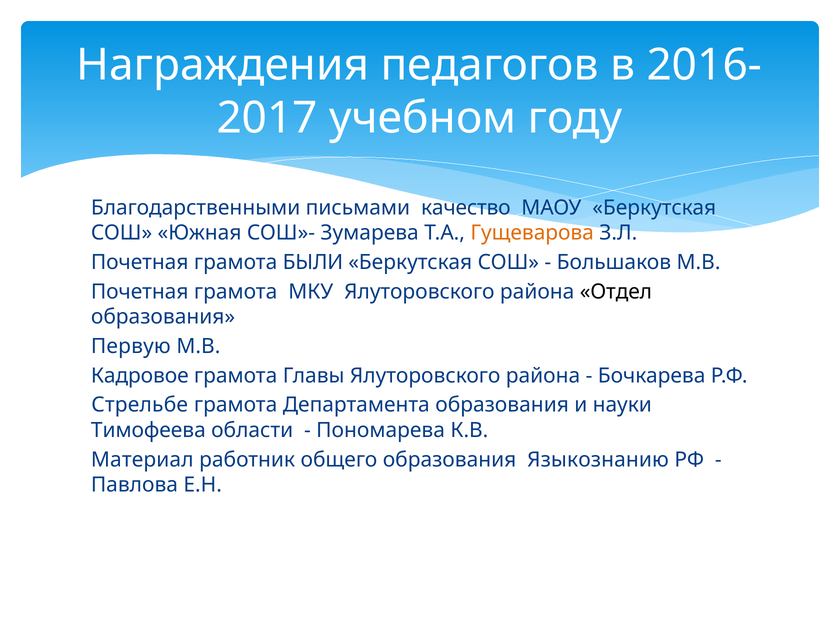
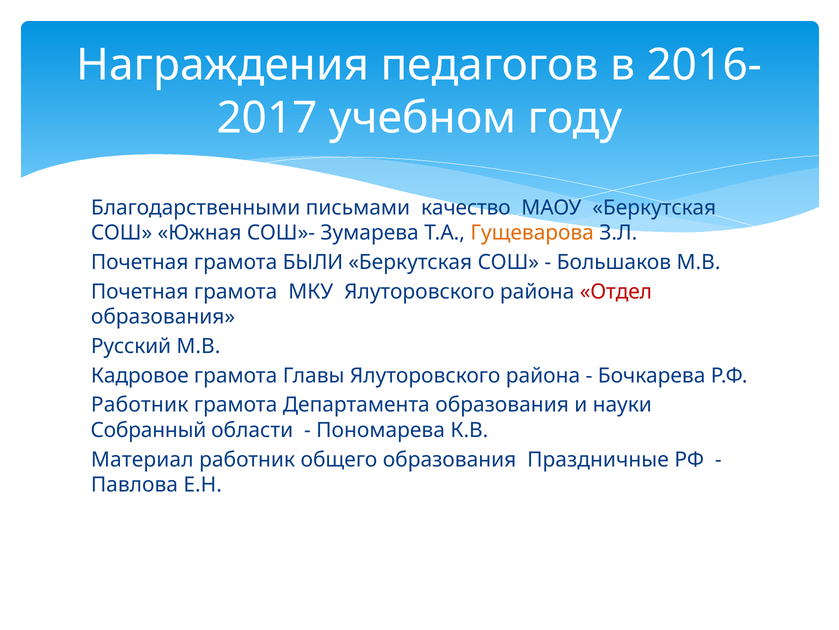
Отдел colour: black -> red
Первую: Первую -> Русский
Стрельбе at (140, 405): Стрельбе -> Работник
Тимофеева: Тимофеева -> Собранный
Языкознанию: Языкознанию -> Праздничные
